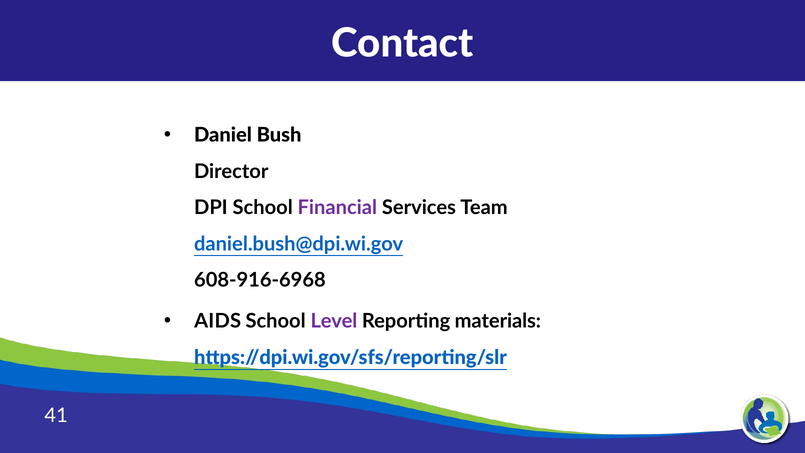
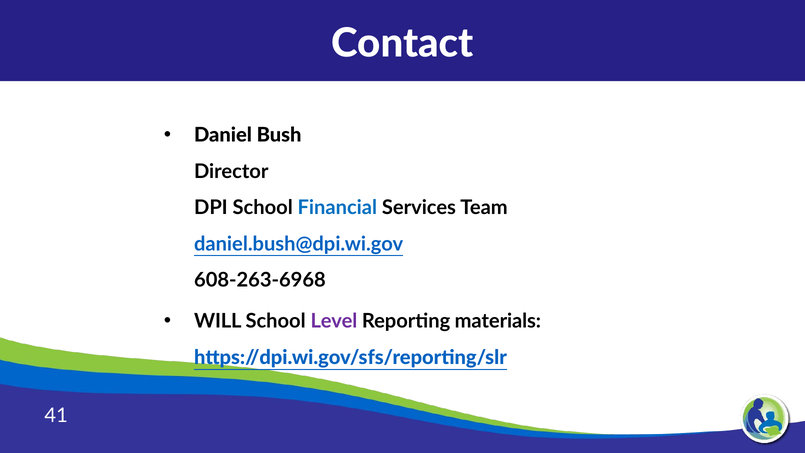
Financial colour: purple -> blue
608-916-6968: 608-916-6968 -> 608-263-6968
AIDS: AIDS -> WILL
